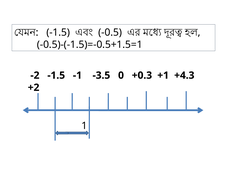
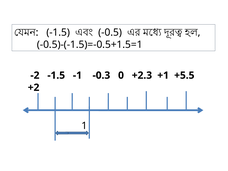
-3.5: -3.5 -> -0.3
+0.3: +0.3 -> +2.3
+4.3: +4.3 -> +5.5
